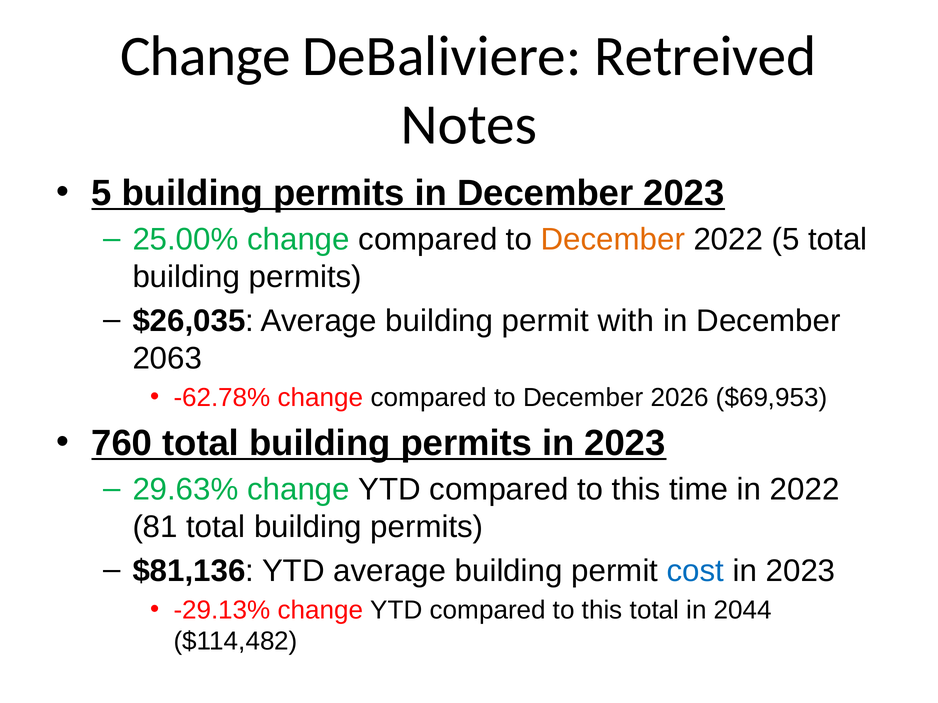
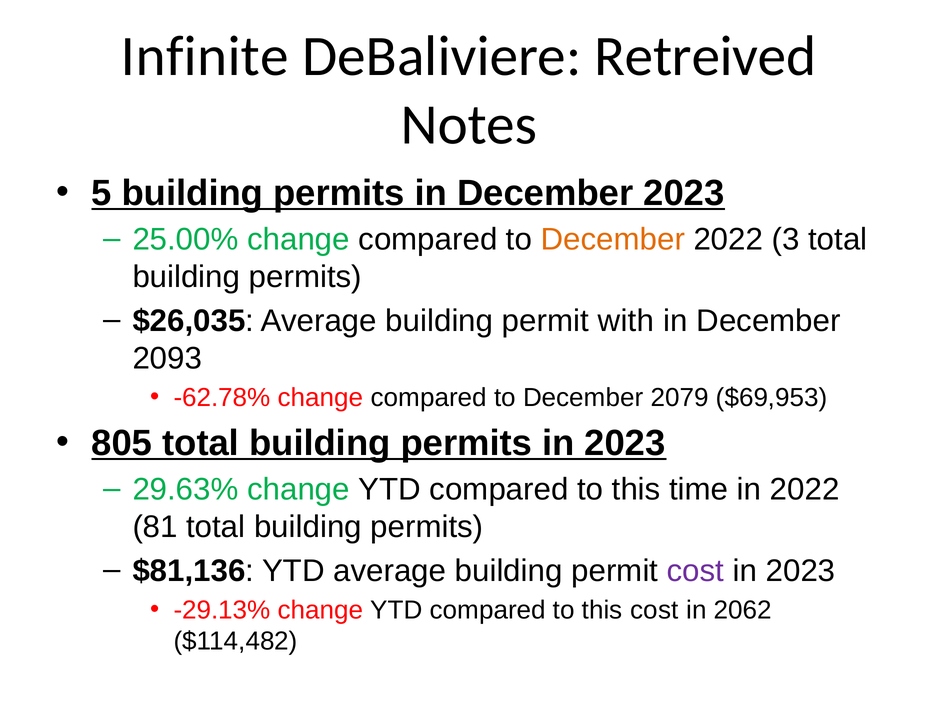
Change at (205, 56): Change -> Infinite
2022 5: 5 -> 3
2063: 2063 -> 2093
2026: 2026 -> 2079
760: 760 -> 805
cost at (695, 571) colour: blue -> purple
this total: total -> cost
2044: 2044 -> 2062
